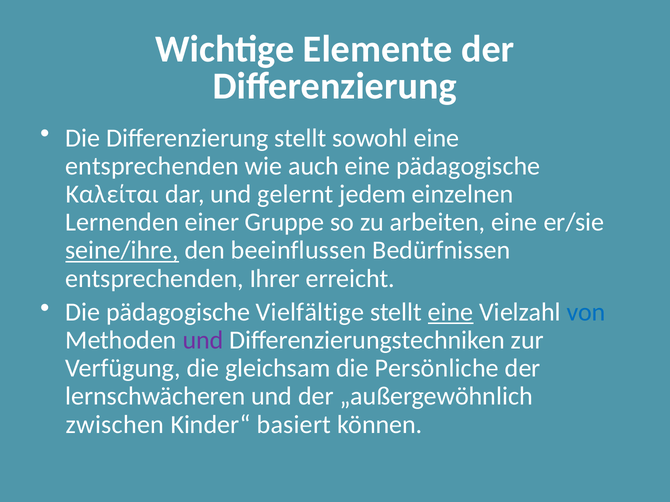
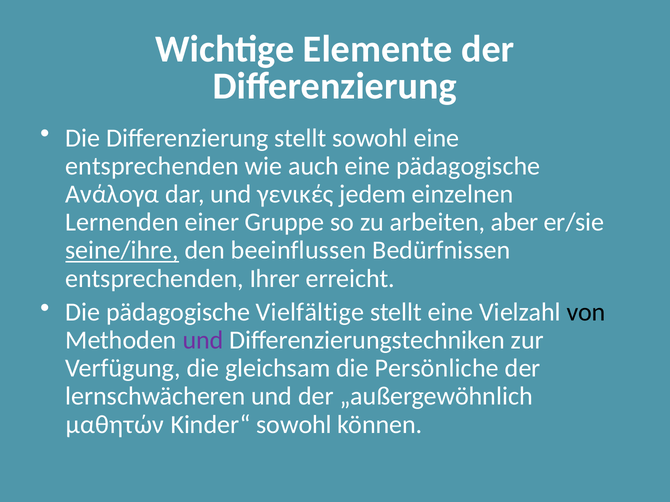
Καλείται: Καλείται -> Ανάλογα
gelernt: gelernt -> γενικές
arbeiten eine: eine -> aber
eine at (451, 312) underline: present -> none
von colour: blue -> black
zwischen: zwischen -> μαθητών
Kinder“ basiert: basiert -> sowohl
